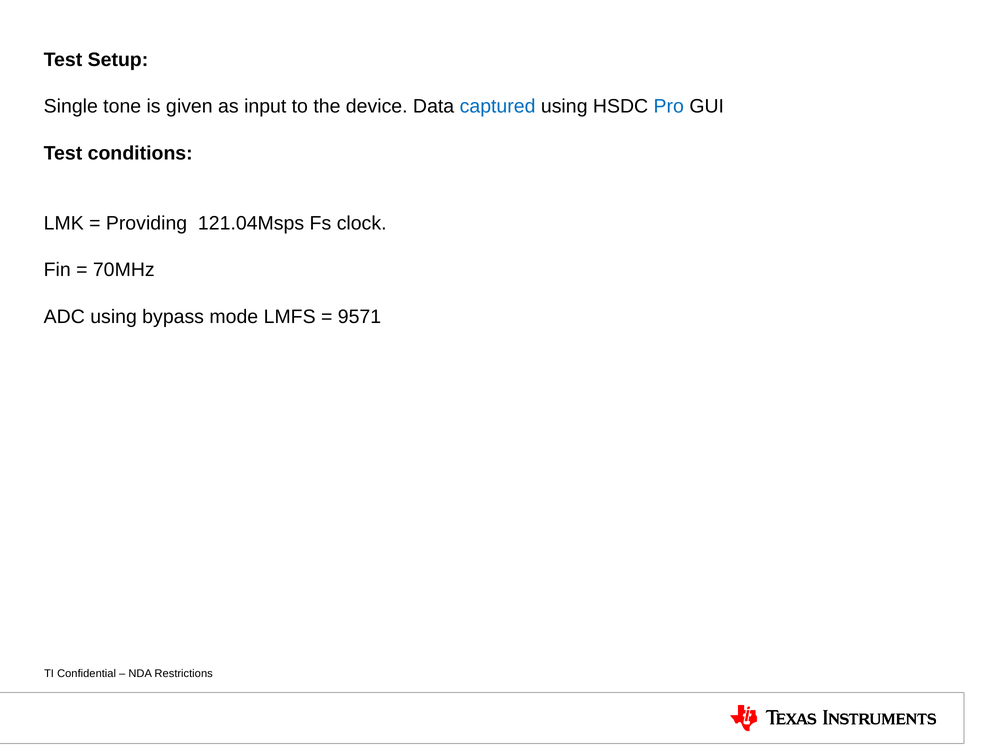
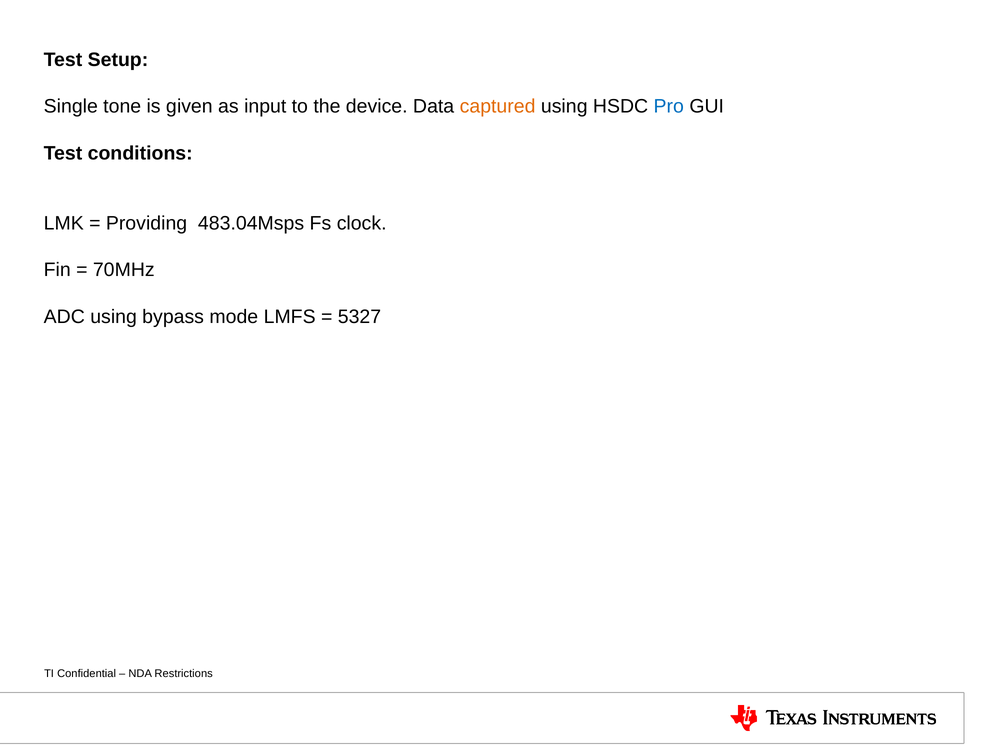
captured colour: blue -> orange
121.04Msps: 121.04Msps -> 483.04Msps
9571: 9571 -> 5327
